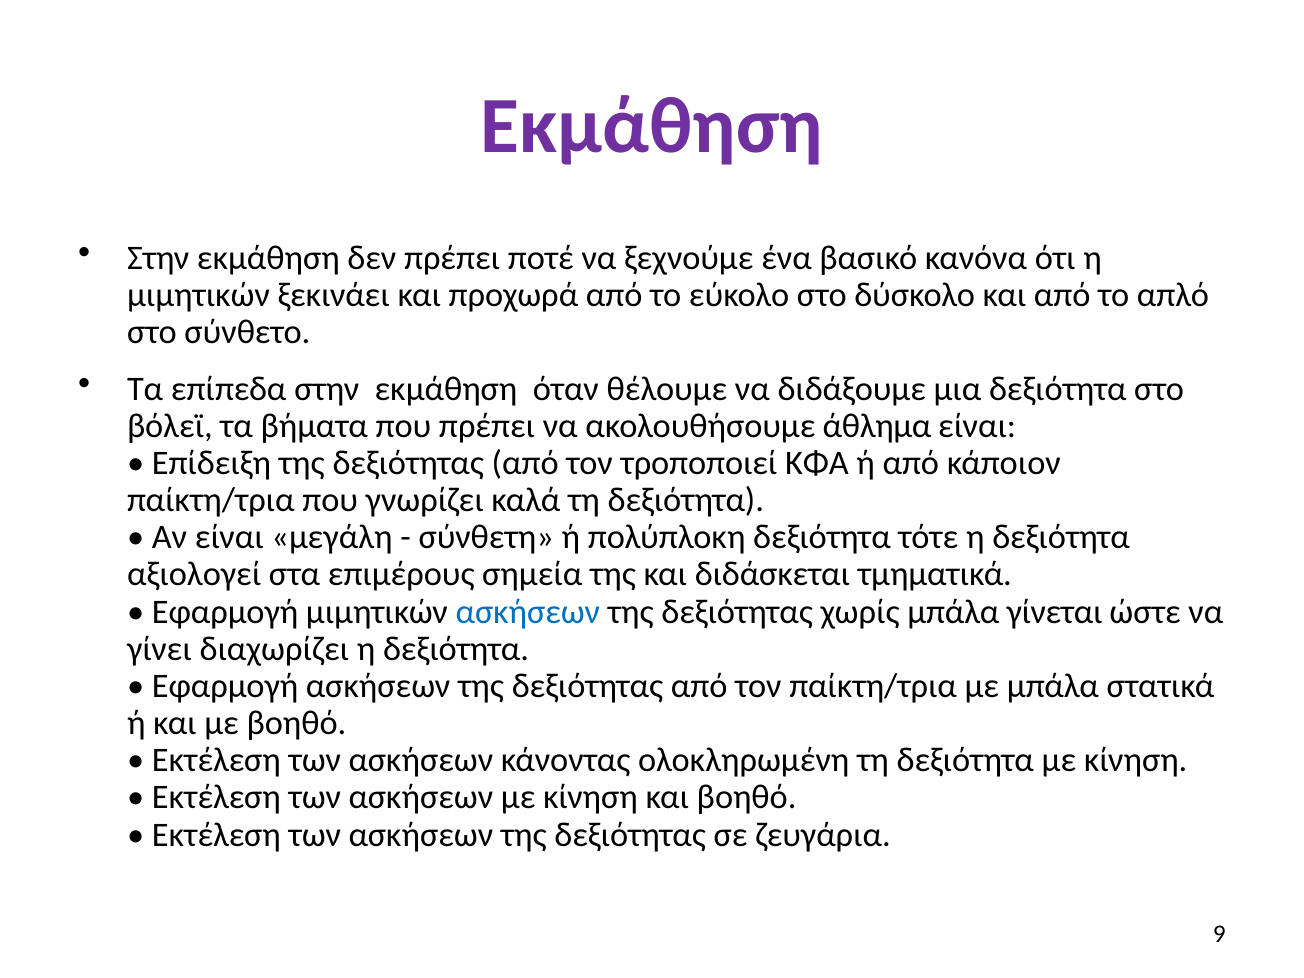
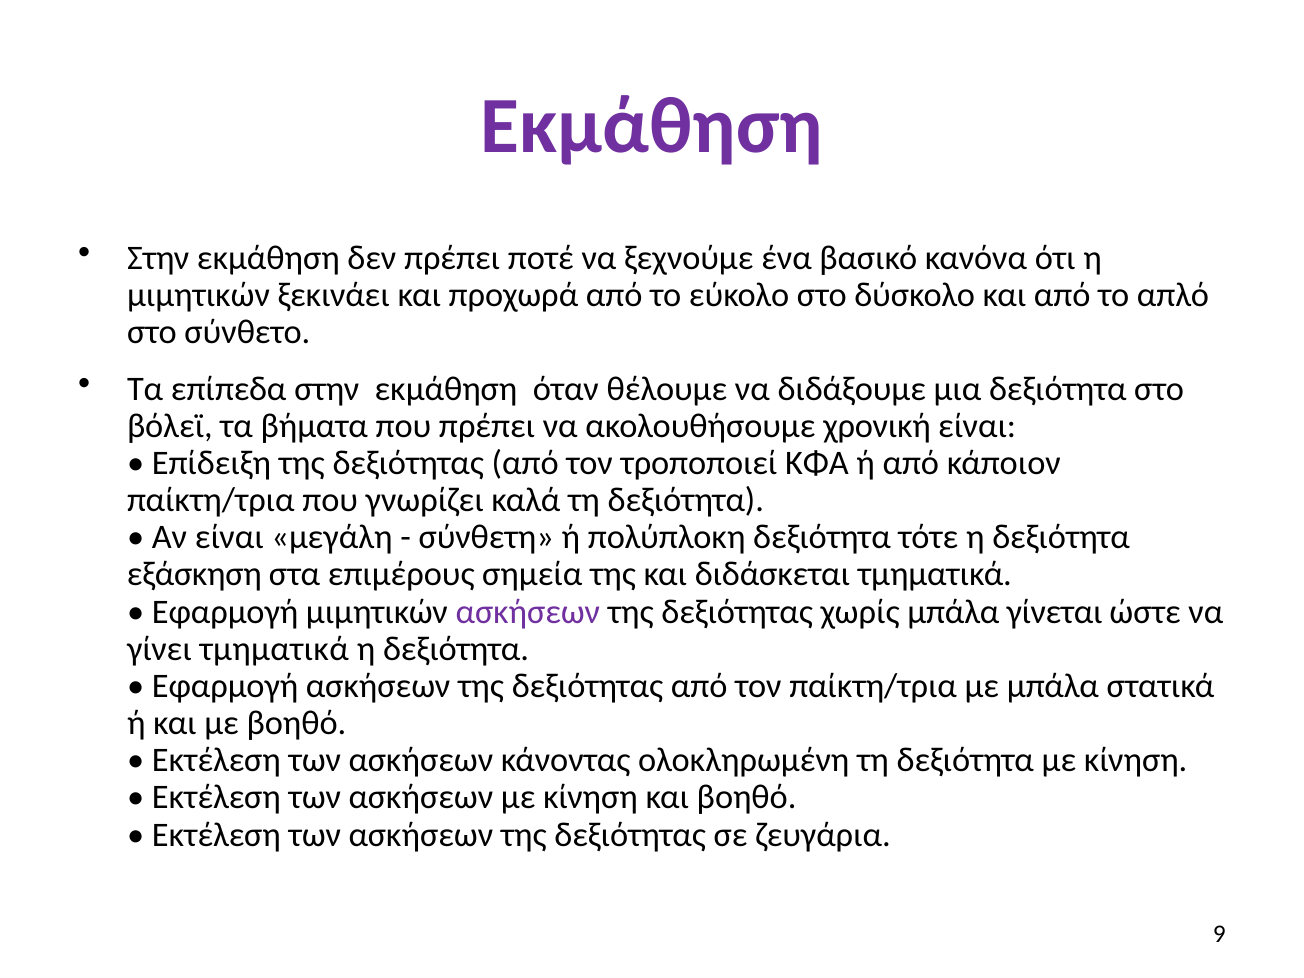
άθλημα: άθλημα -> χρονική
αξιολογεί: αξιολογεί -> εξάσκηση
ασκήσεων at (528, 612) colour: blue -> purple
γίνει διαχωρίζει: διαχωρίζει -> τμηματικά
